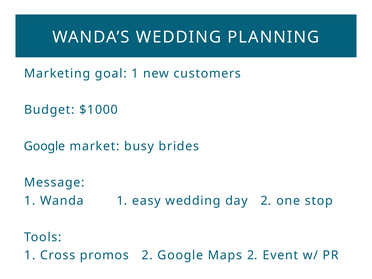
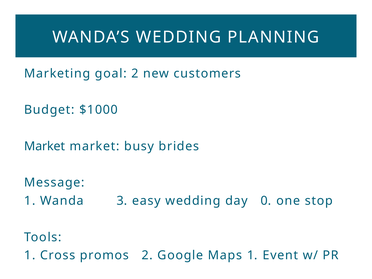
goal 1: 1 -> 2
Google at (45, 146): Google -> Market
Wanda 1: 1 -> 3
day 2: 2 -> 0
Maps 2: 2 -> 1
